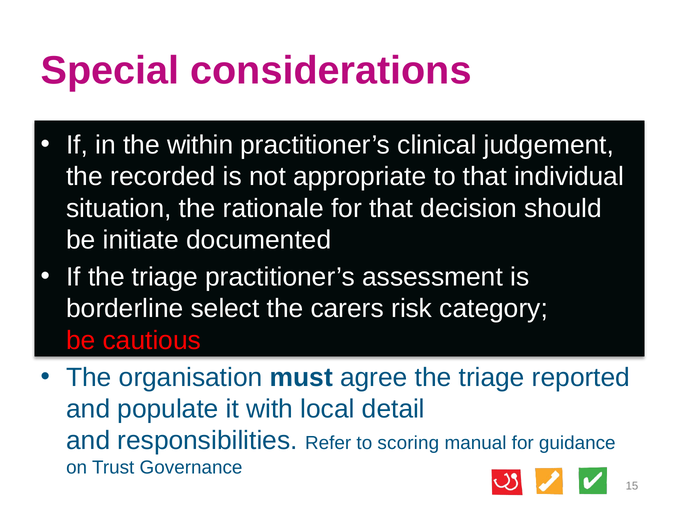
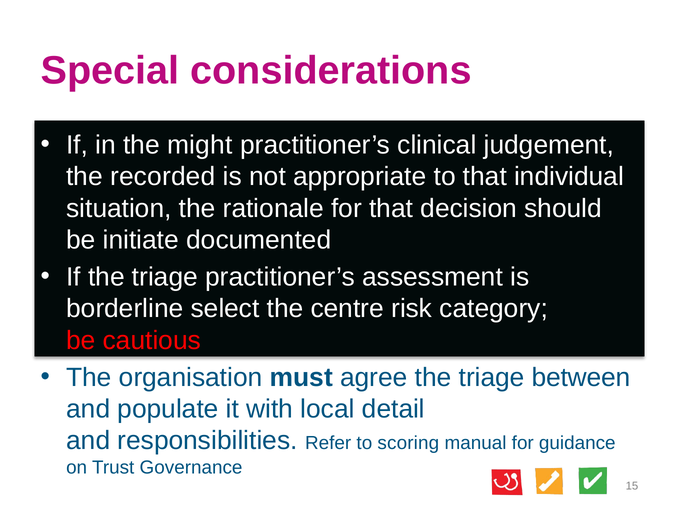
within: within -> might
carers: carers -> centre
reported: reported -> between
